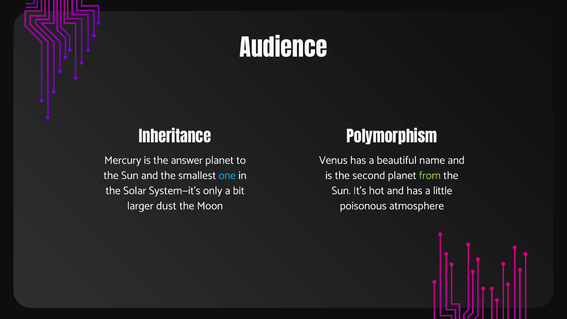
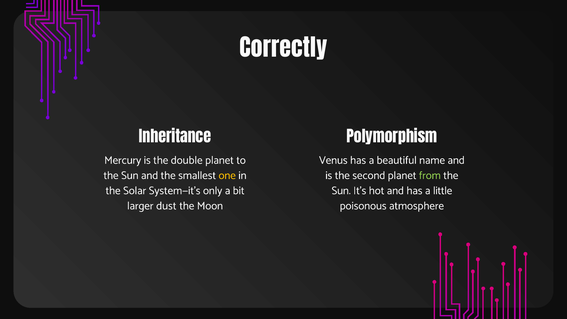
Audience: Audience -> Correctly
answer: answer -> double
one colour: light blue -> yellow
